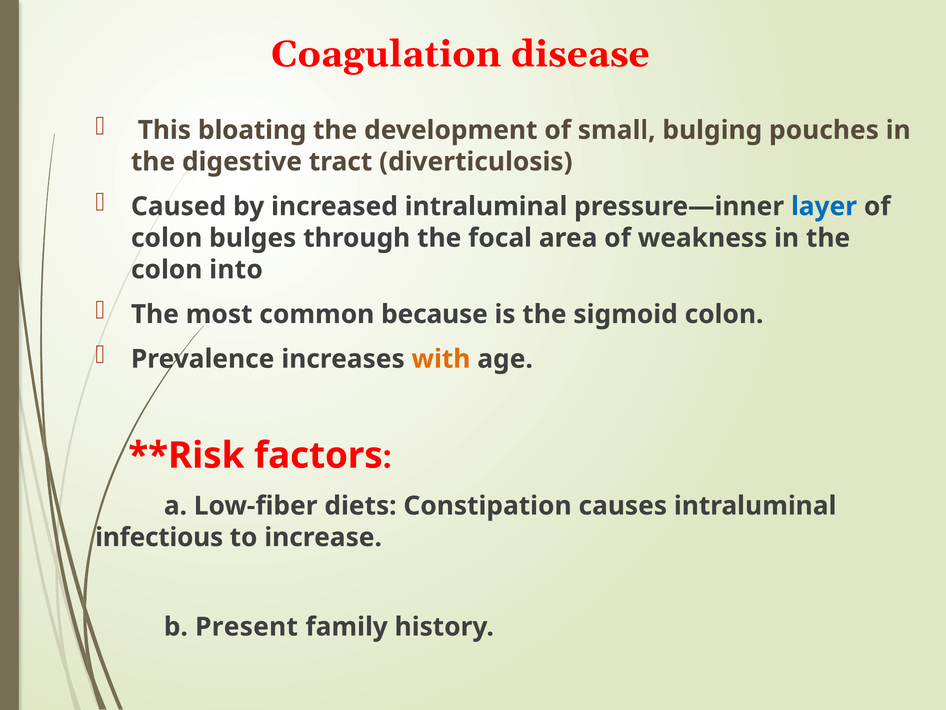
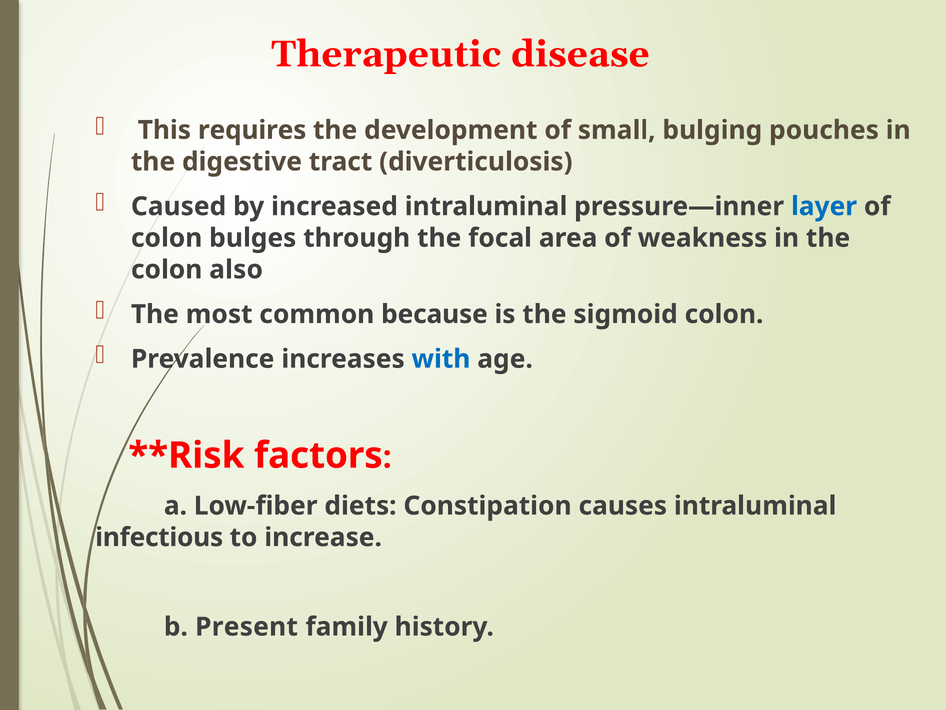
Coagulation: Coagulation -> Therapeutic
bloating: bloating -> requires
into: into -> also
with colour: orange -> blue
